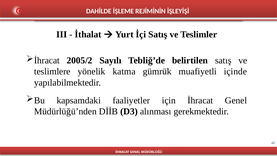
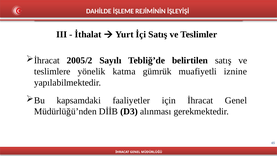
içinde: içinde -> iznine
